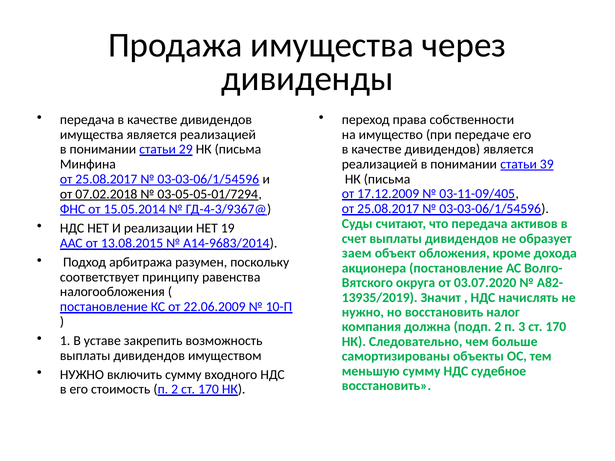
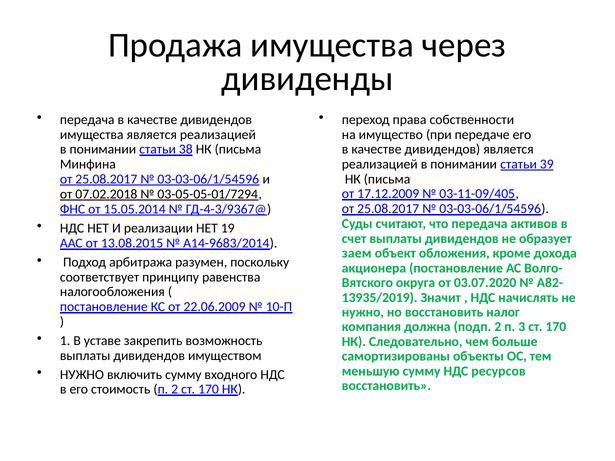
29: 29 -> 38
судебное: судебное -> ресурсов
